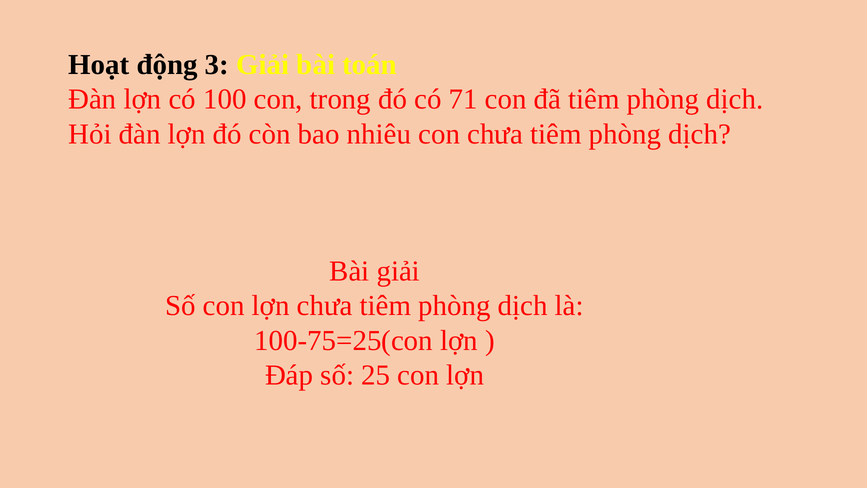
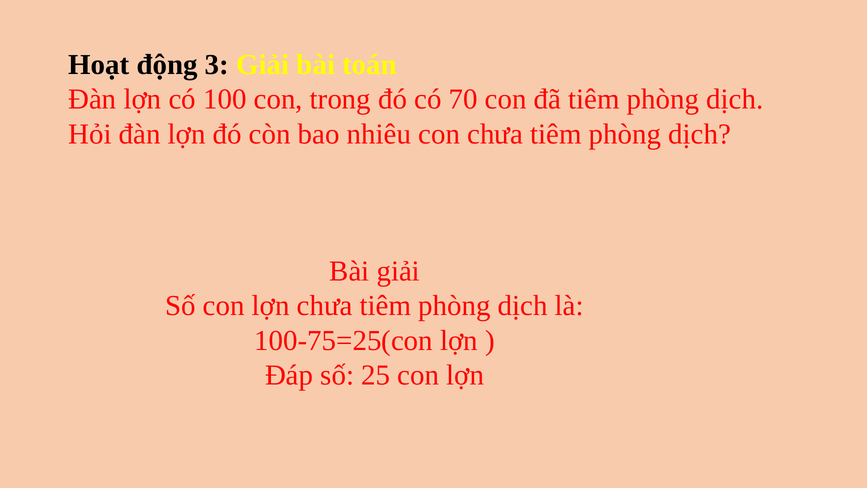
71: 71 -> 70
